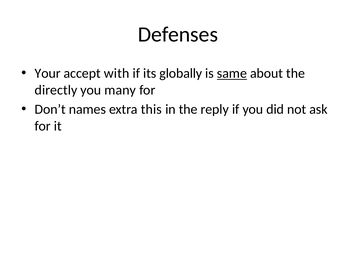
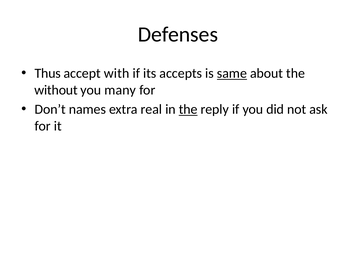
Your: Your -> Thus
globally: globally -> accepts
directly: directly -> without
this: this -> real
the at (188, 109) underline: none -> present
